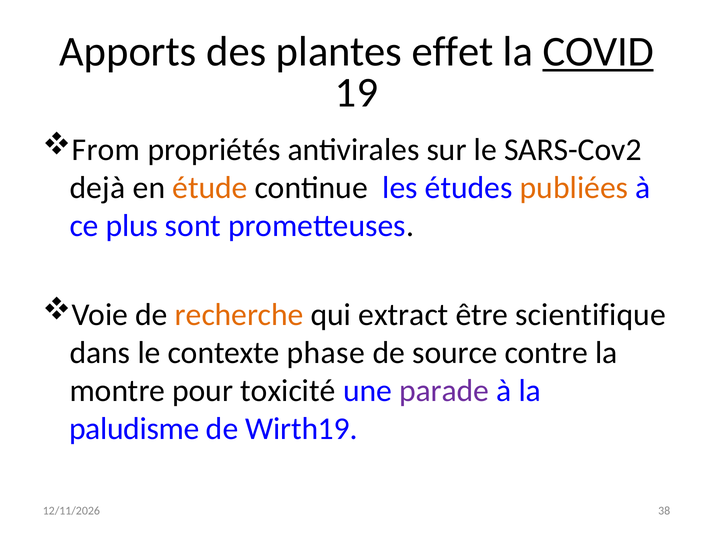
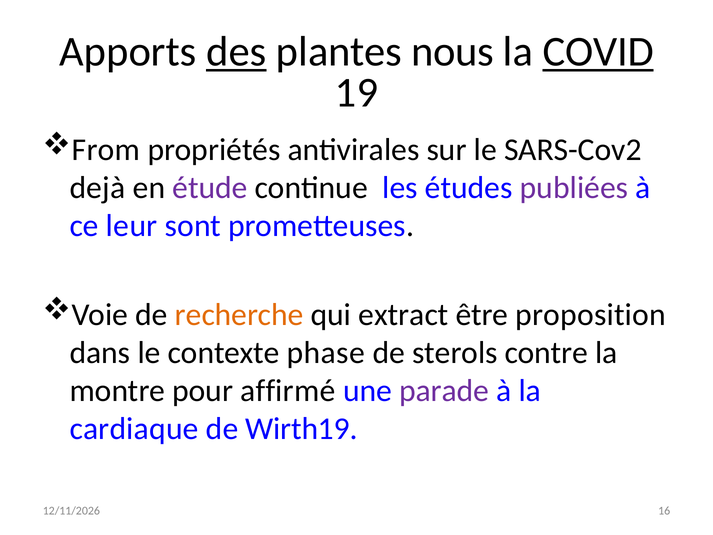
des underline: none -> present
effet: effet -> nous
étude colour: orange -> purple
publiées colour: orange -> purple
plus: plus -> leur
scientifique: scientifique -> proposition
source: source -> sterols
toxicité: toxicité -> affirmé
paludisme: paludisme -> cardiaque
38: 38 -> 16
